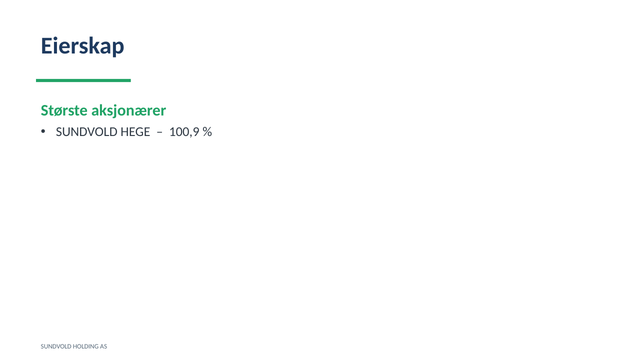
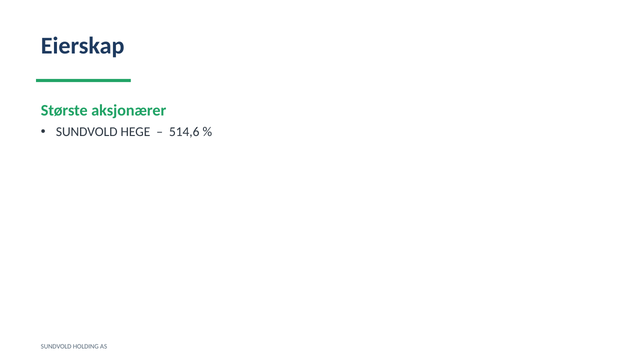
100,9: 100,9 -> 514,6
